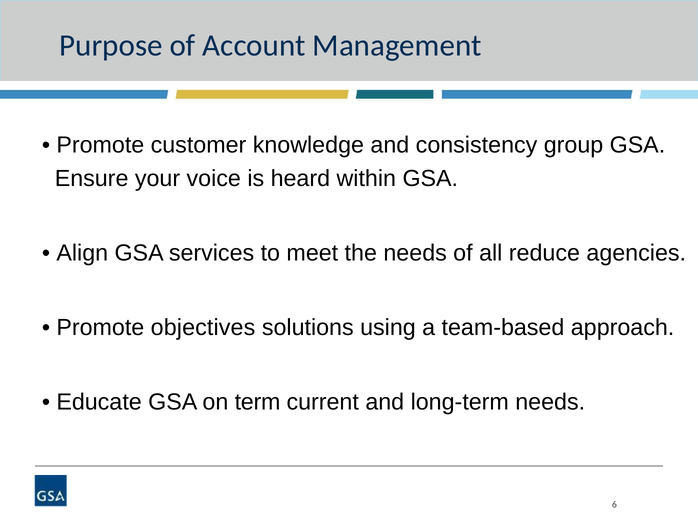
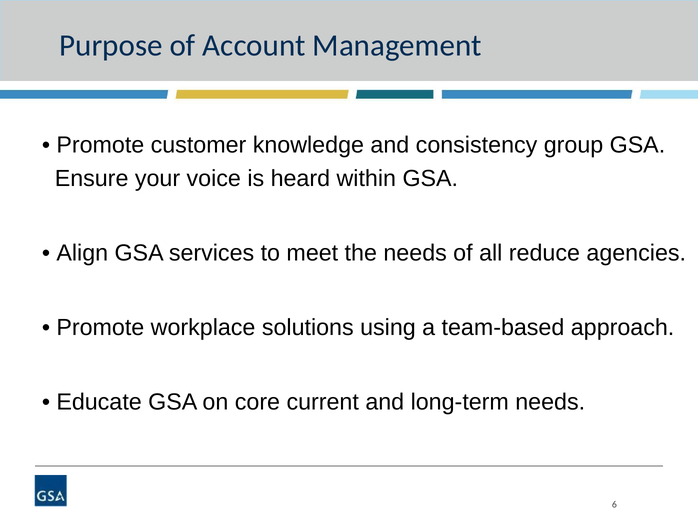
objectives: objectives -> workplace
term: term -> core
